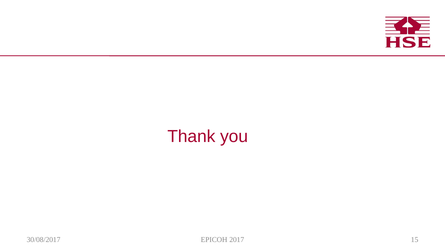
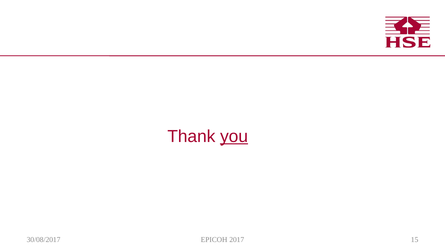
you underline: none -> present
